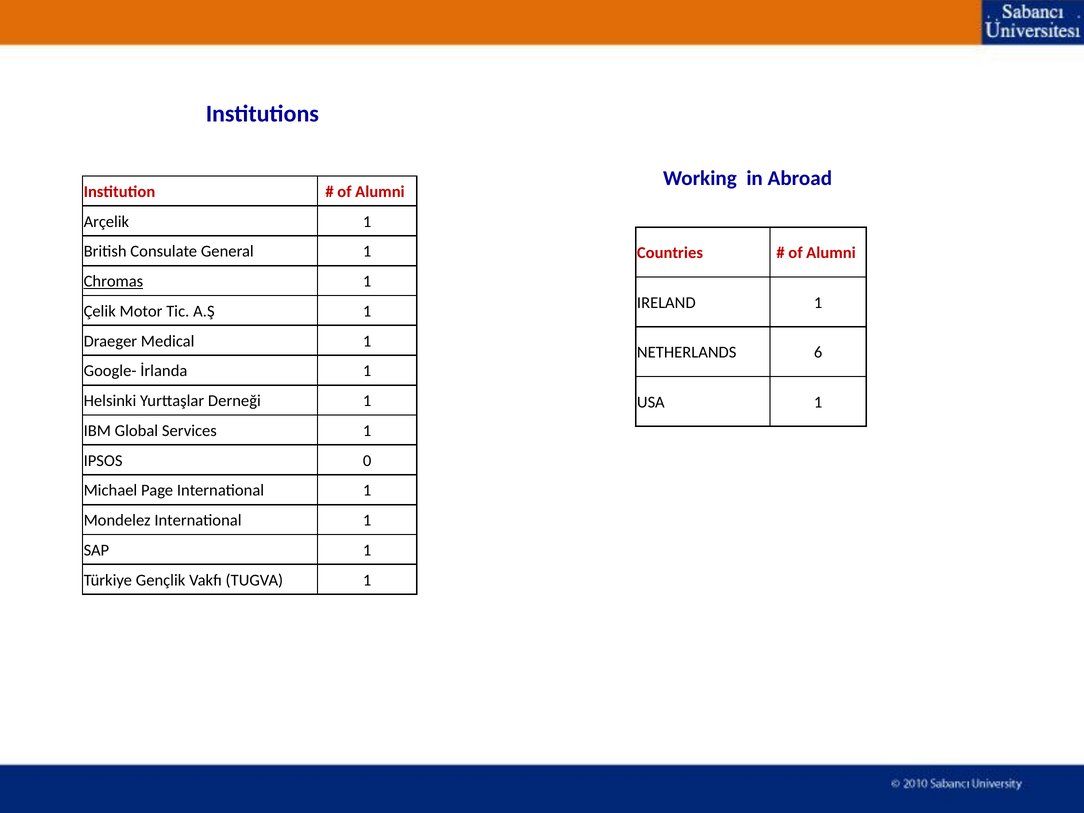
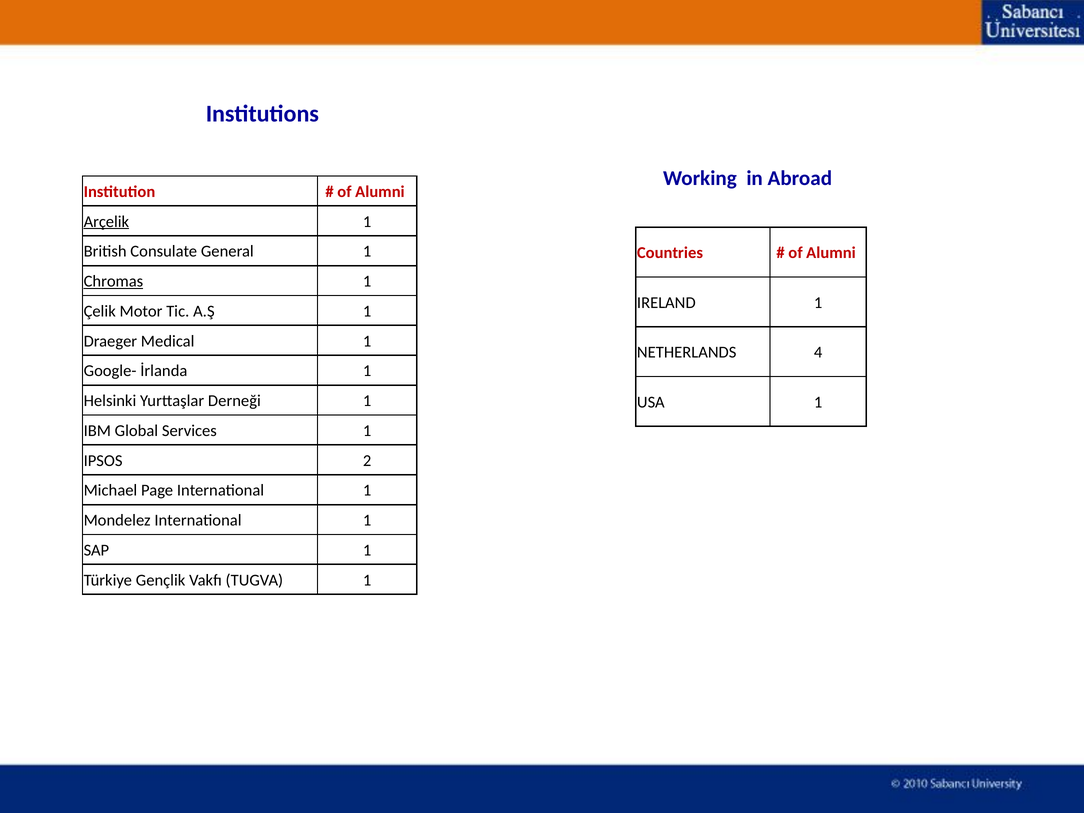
Arçelik underline: none -> present
6: 6 -> 4
0: 0 -> 2
